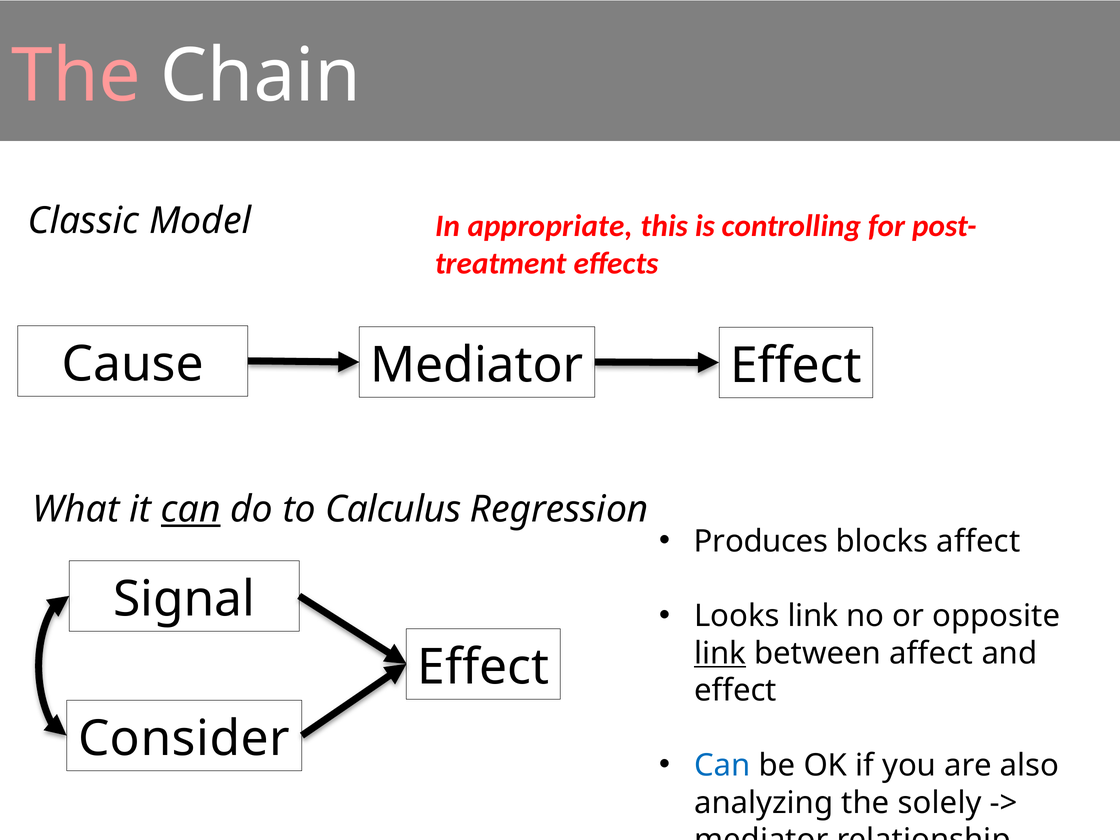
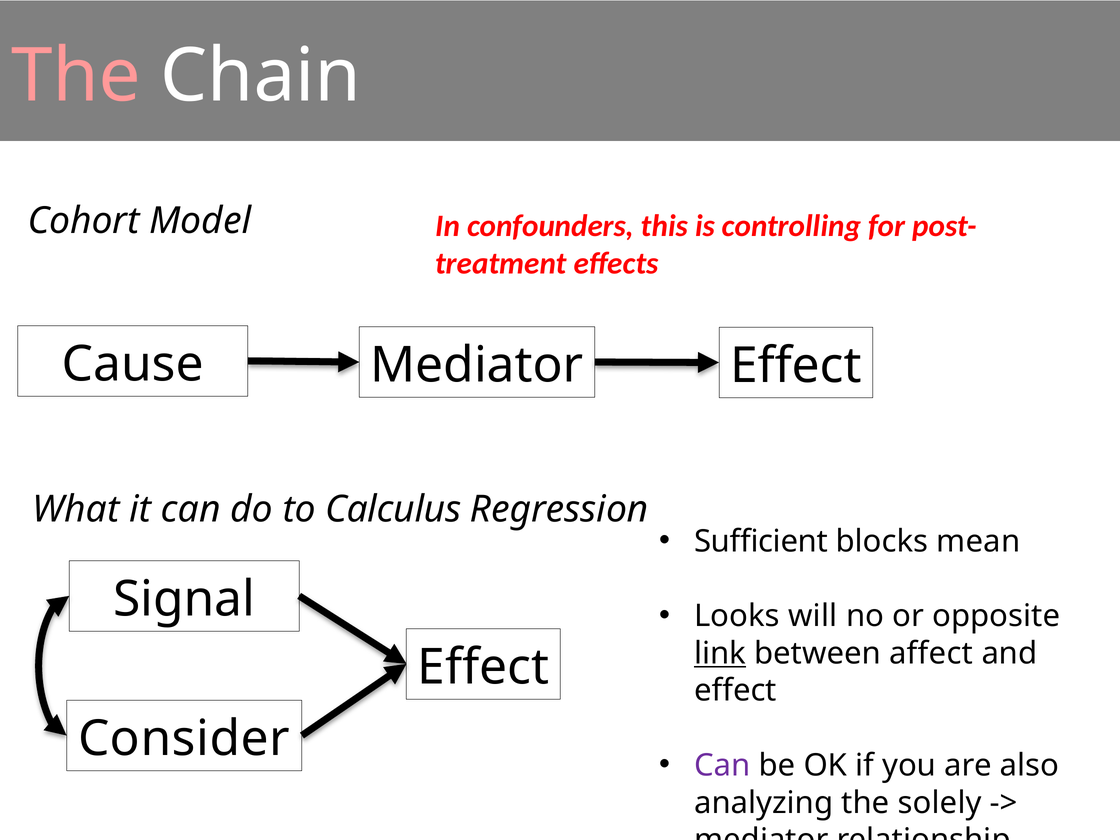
Classic: Classic -> Cohort
appropriate: appropriate -> confounders
can at (191, 510) underline: present -> none
Produces: Produces -> Sufficient
blocks affect: affect -> mean
Looks link: link -> will
Can at (722, 765) colour: blue -> purple
